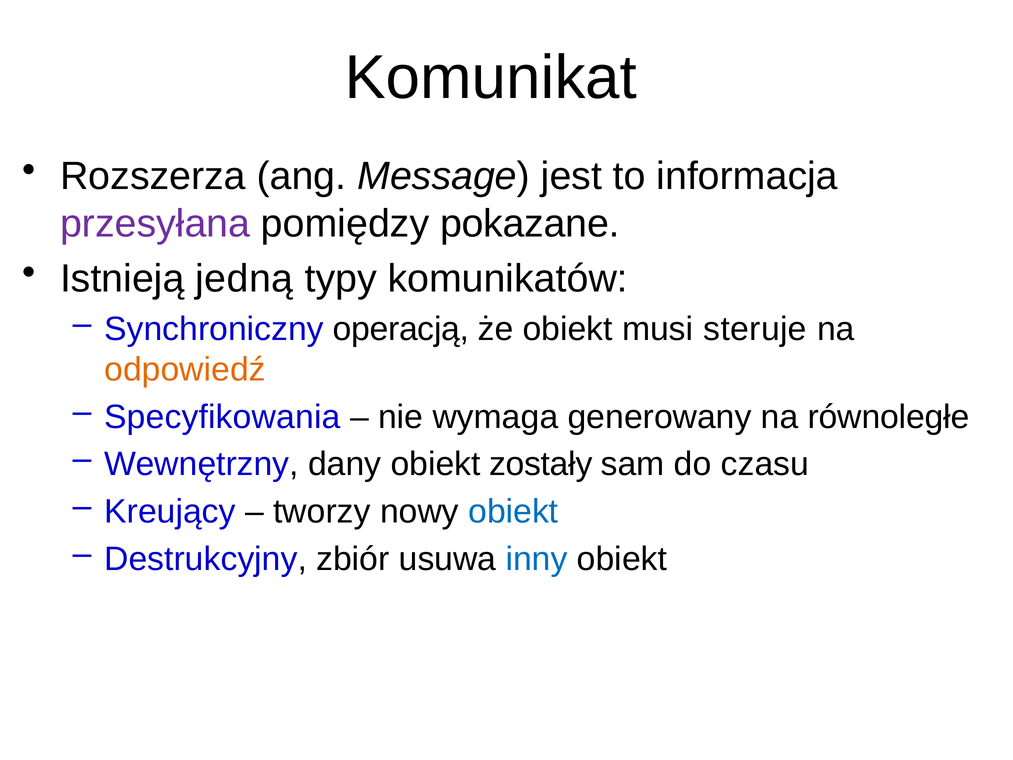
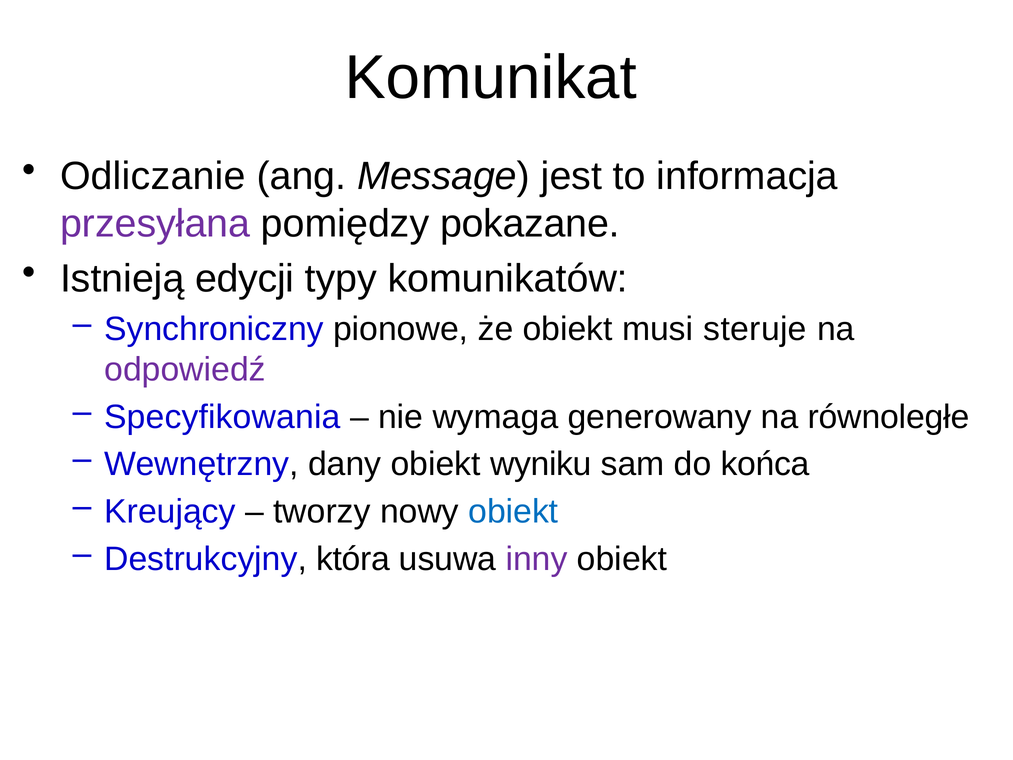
Rozszerza: Rozszerza -> Odliczanie
jedną: jedną -> edycji
operacją: operacją -> pionowe
odpowiedź colour: orange -> purple
zostały: zostały -> wyniku
czasu: czasu -> końca
zbiór: zbiór -> która
inny colour: blue -> purple
